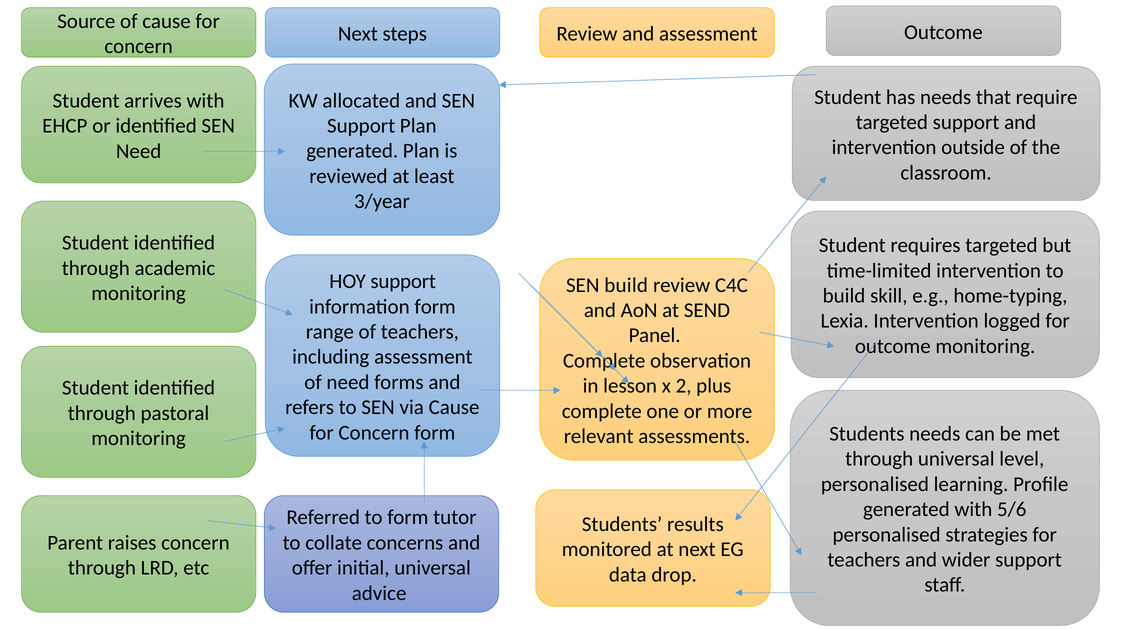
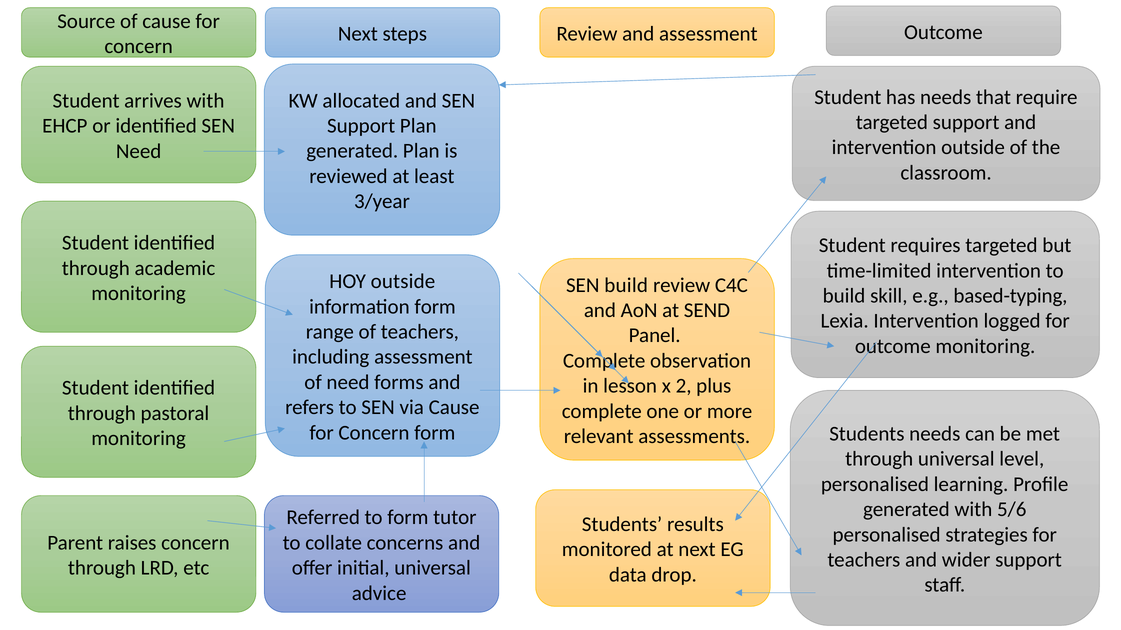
HOY support: support -> outside
home-typing: home-typing -> based-typing
